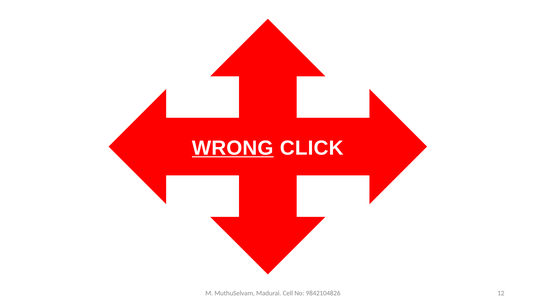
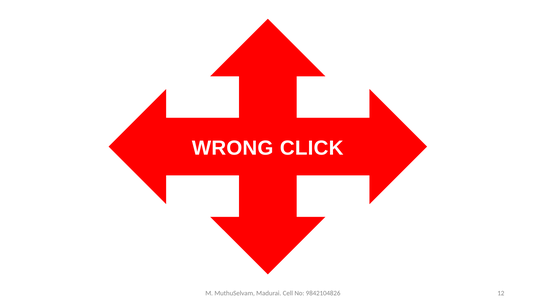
WRONG underline: present -> none
